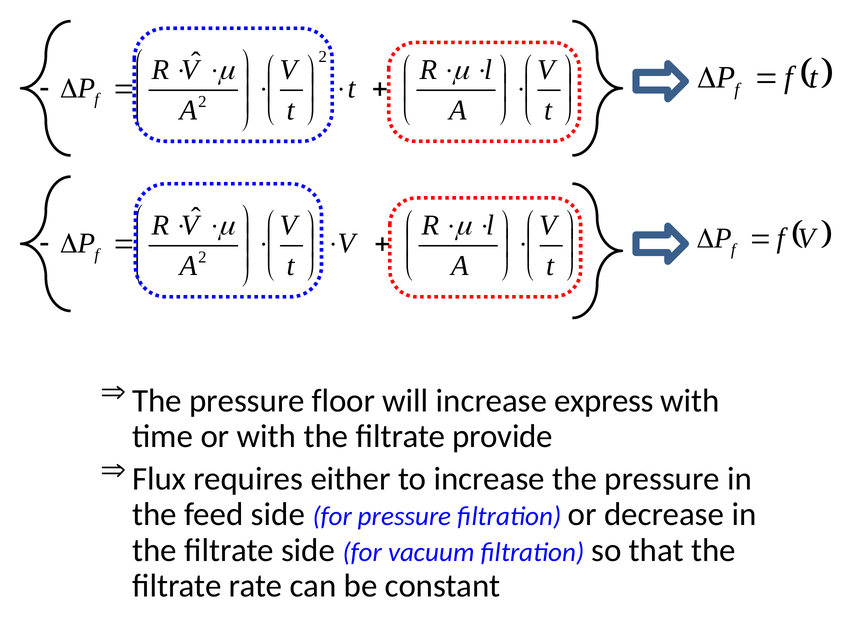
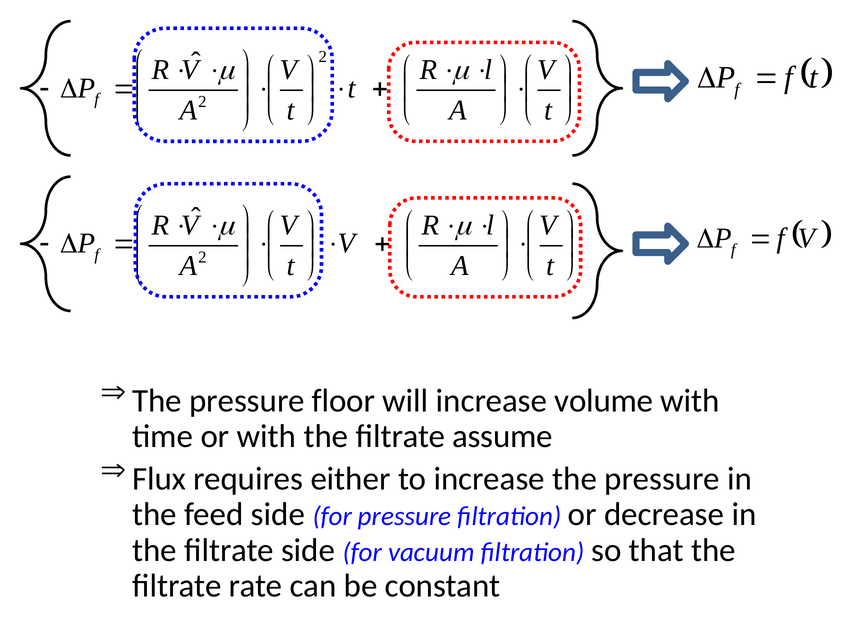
express: express -> volume
provide: provide -> assume
